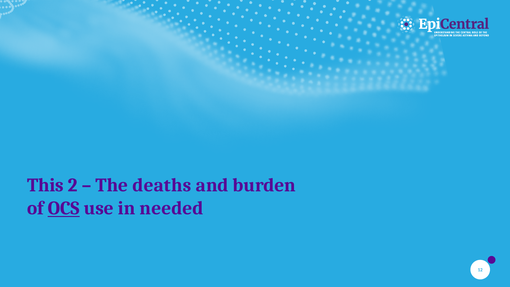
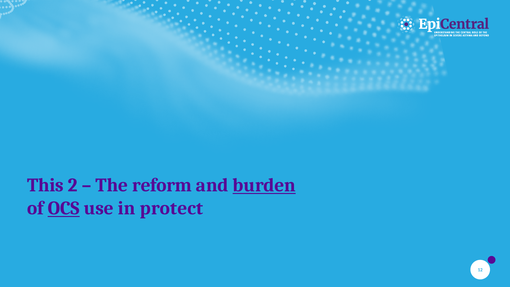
deaths: deaths -> reform
burden underline: none -> present
needed: needed -> protect
